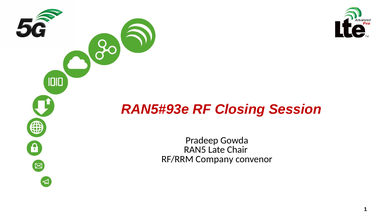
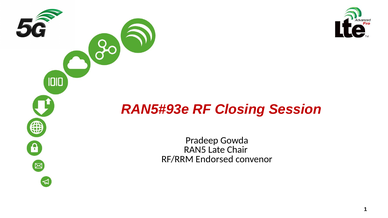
Company: Company -> Endorsed
